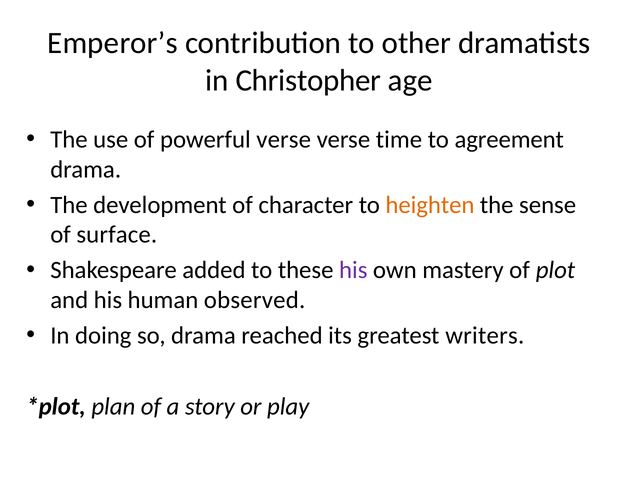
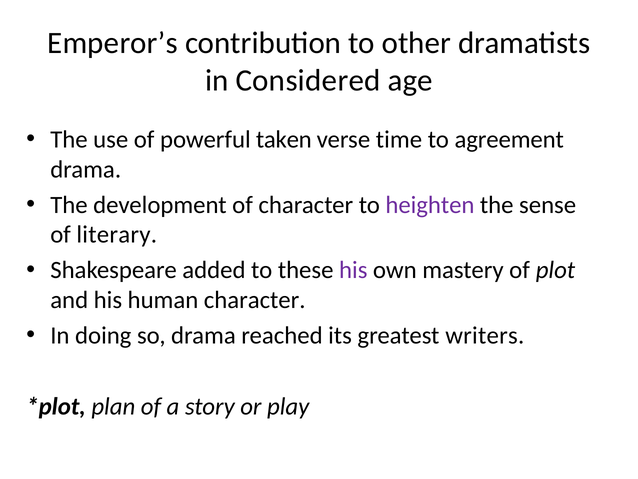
Christopher: Christopher -> Considered
powerful verse: verse -> taken
heighten colour: orange -> purple
surface: surface -> literary
human observed: observed -> character
